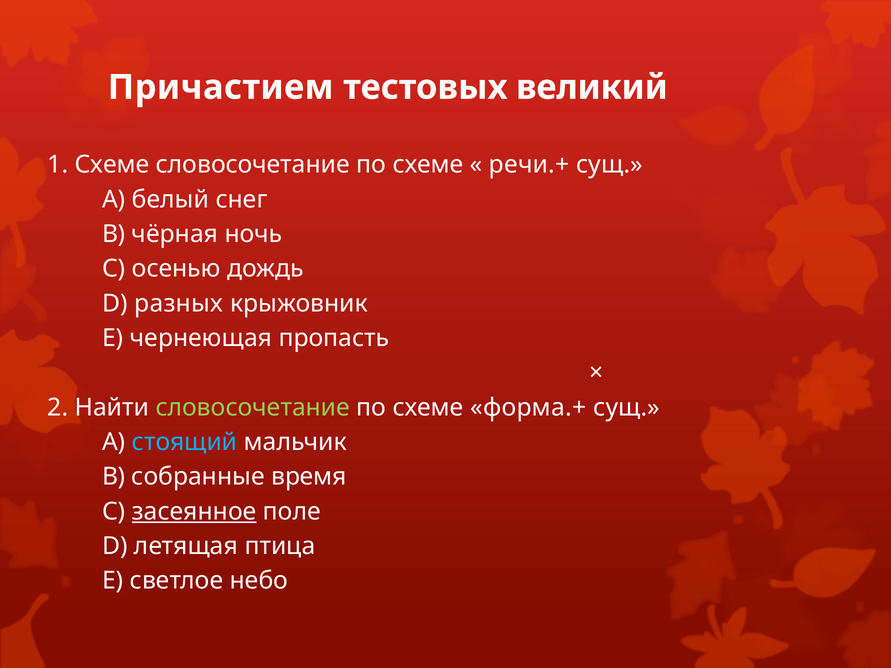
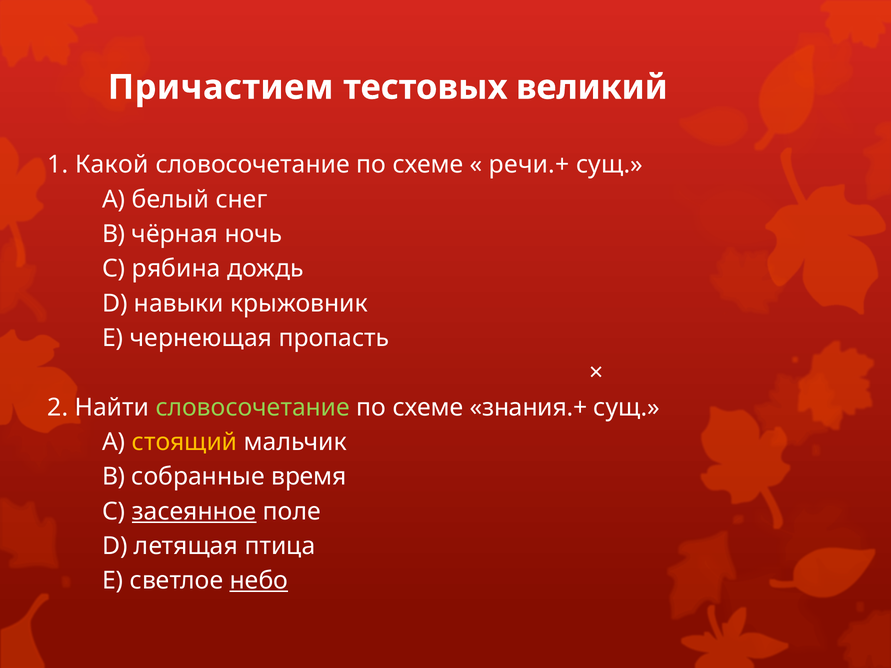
1 Схеме: Схеме -> Какой
осенью: осенью -> рябина
разных: разных -> навыки
форма.+: форма.+ -> знания.+
стоящий colour: light blue -> yellow
небо underline: none -> present
